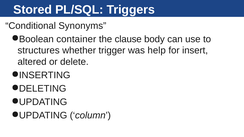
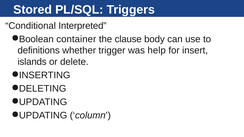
Synonyms: Synonyms -> Interpreted
structures: structures -> definitions
altered: altered -> islands
